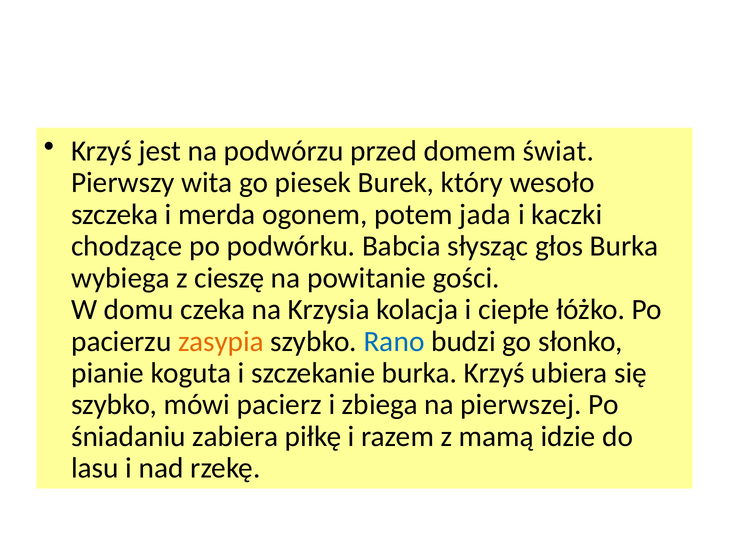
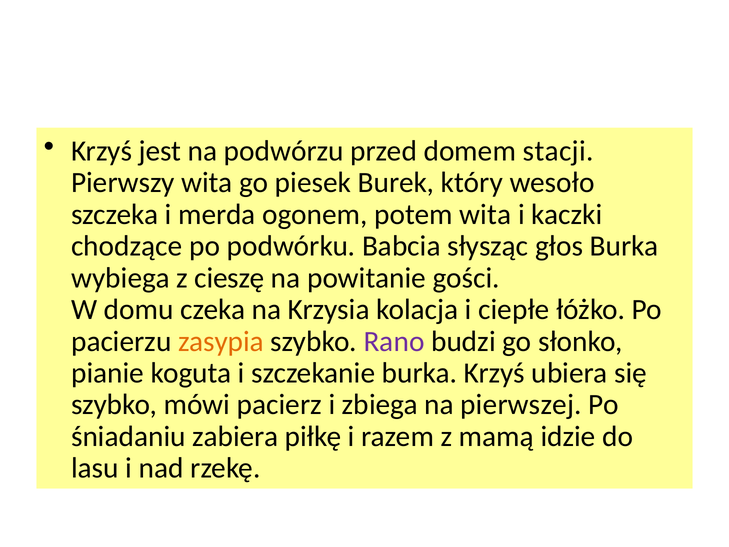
świat: świat -> stacji
potem jada: jada -> wita
Rano colour: blue -> purple
